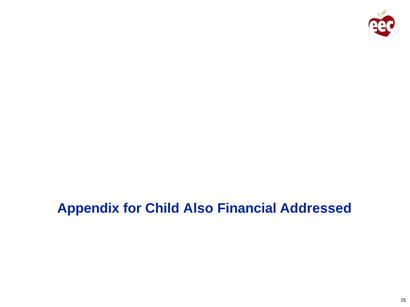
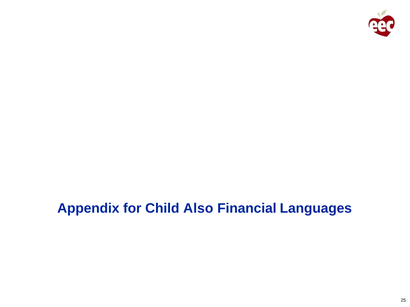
Addressed: Addressed -> Languages
